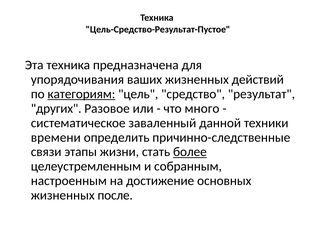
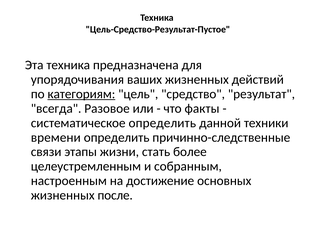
других: других -> всегда
много: много -> факты
систематическое заваленный: заваленный -> определить
более underline: present -> none
